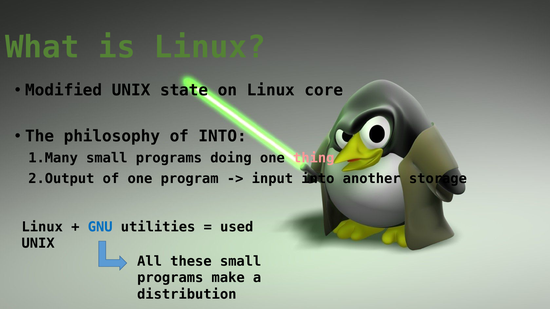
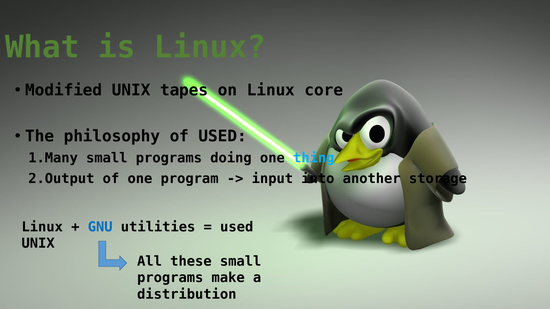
state: state -> tapes
of INTO: INTO -> USED
thing colour: pink -> light blue
